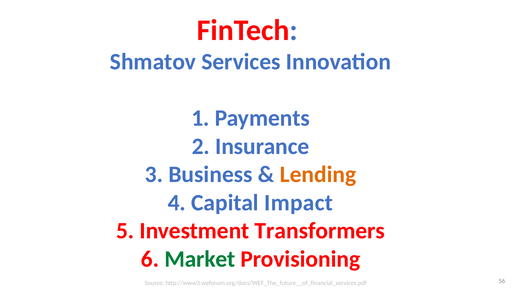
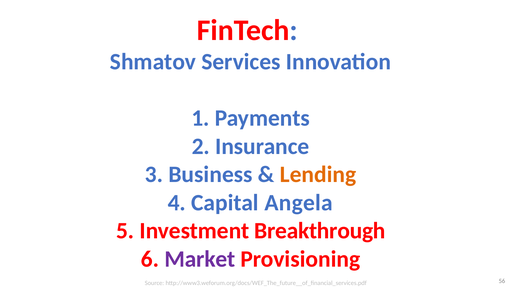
Impact: Impact -> Angela
Transformers: Transformers -> Breakthrough
Market colour: green -> purple
